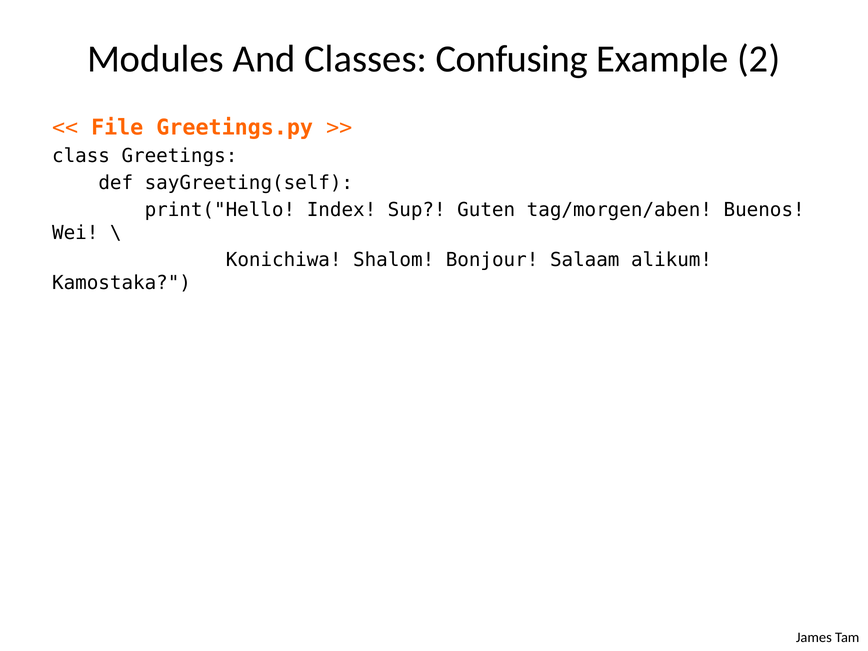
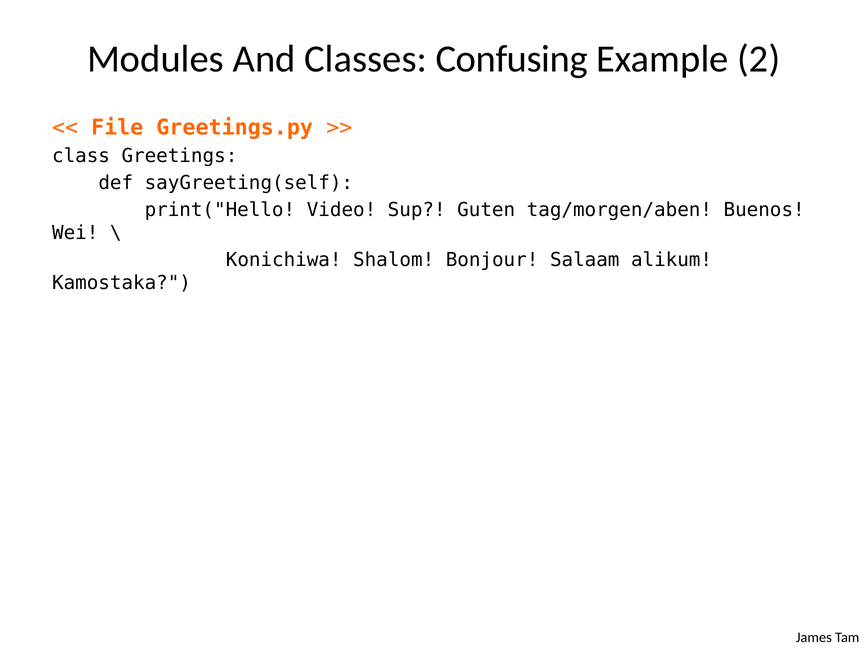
Index: Index -> Video
